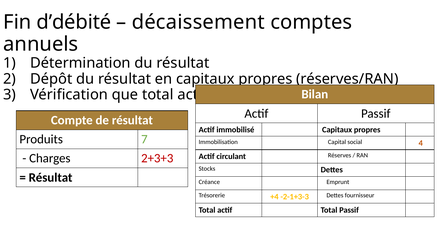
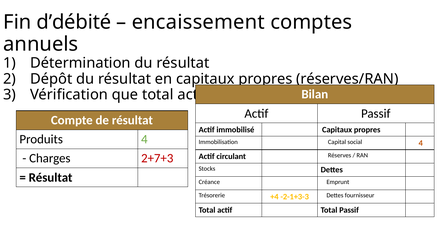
décaissement: décaissement -> encaissement
Produits 7: 7 -> 4
2+3+3: 2+3+3 -> 2+7+3
